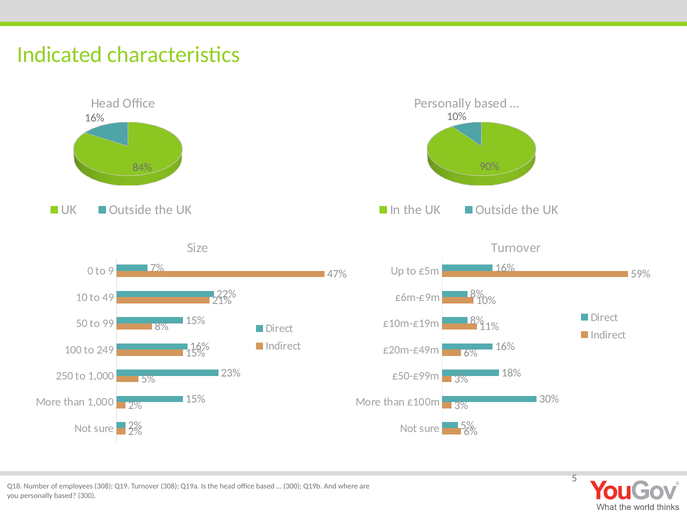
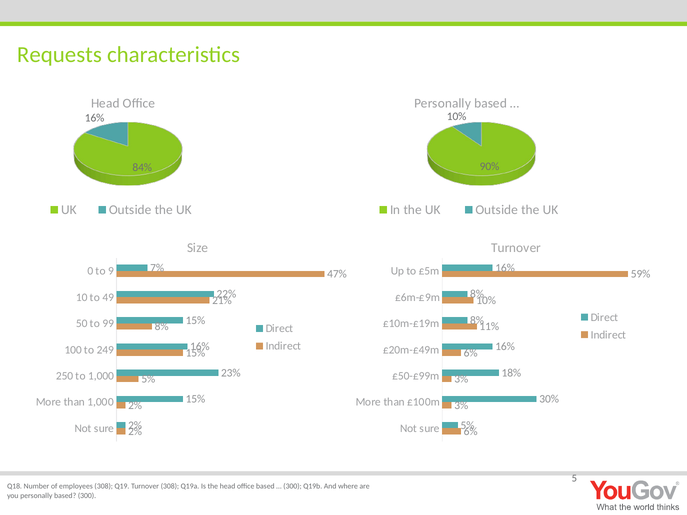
Indicated: Indicated -> Requests
